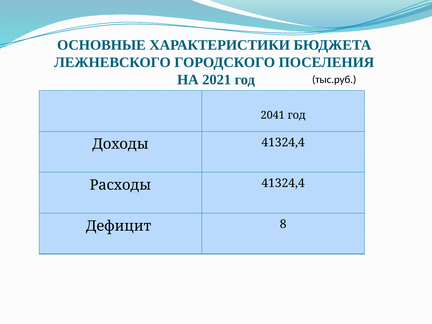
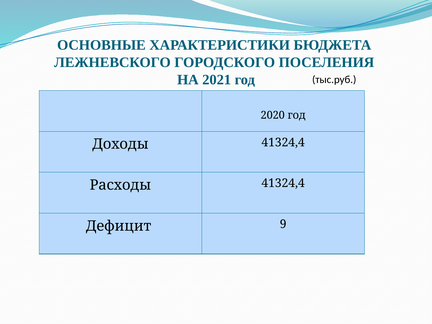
2041: 2041 -> 2020
8: 8 -> 9
